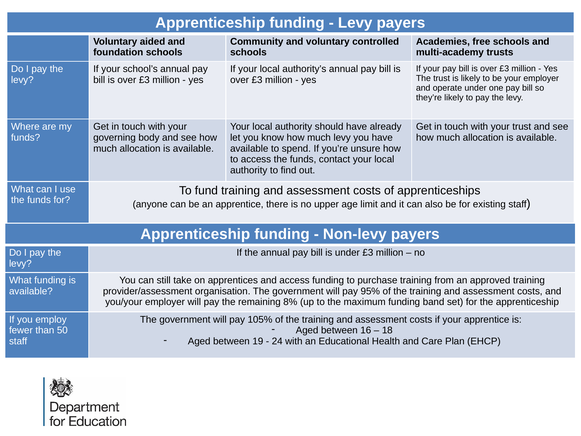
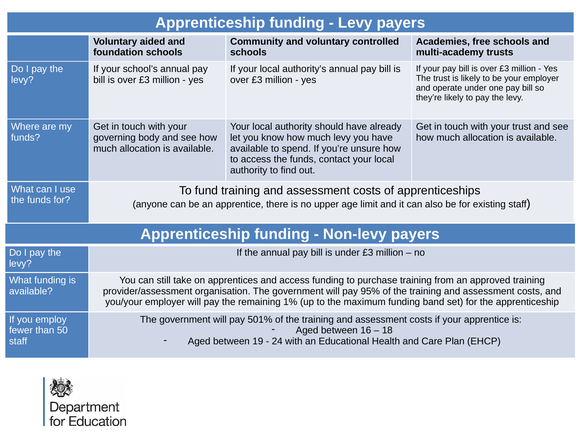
8%: 8% -> 1%
105%: 105% -> 501%
